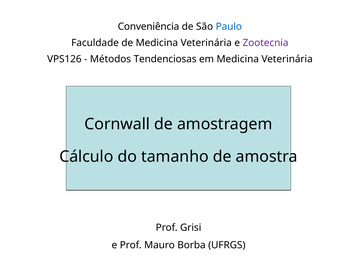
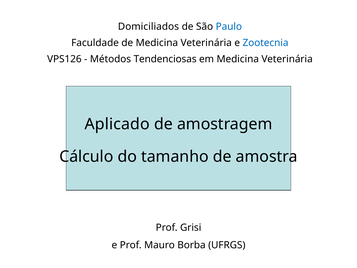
Conveniência: Conveniência -> Domiciliados
Zootecnia colour: purple -> blue
Cornwall: Cornwall -> Aplicado
